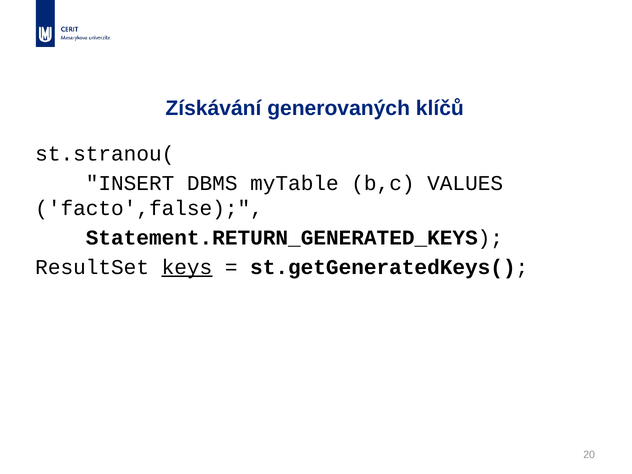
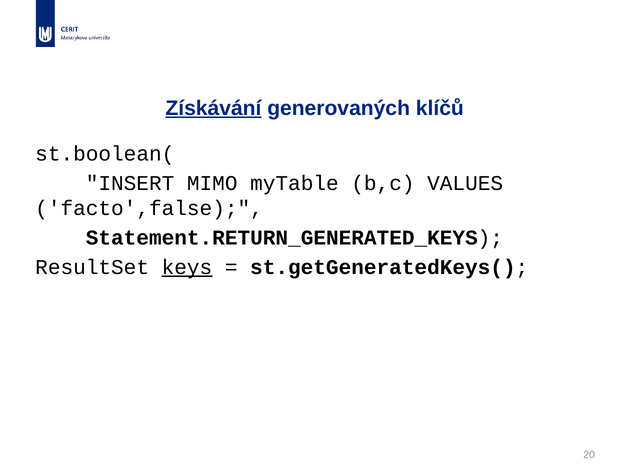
Získávání underline: none -> present
st.stranou(: st.stranou( -> st.boolean(
DBMS: DBMS -> MIMO
